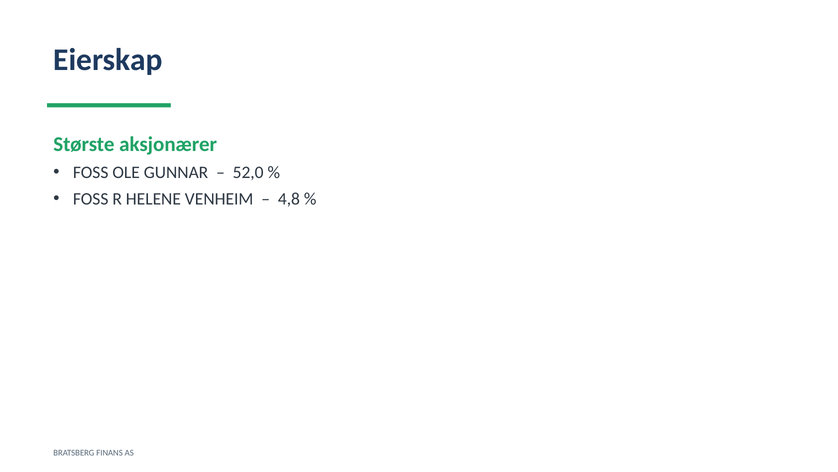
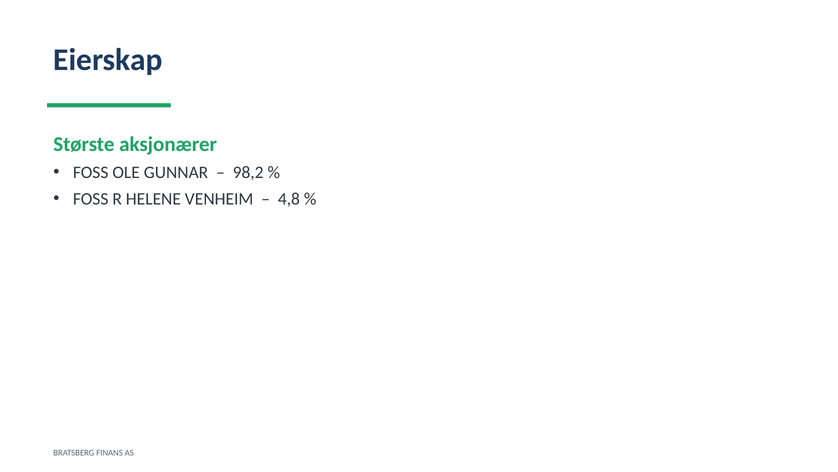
52,0: 52,0 -> 98,2
